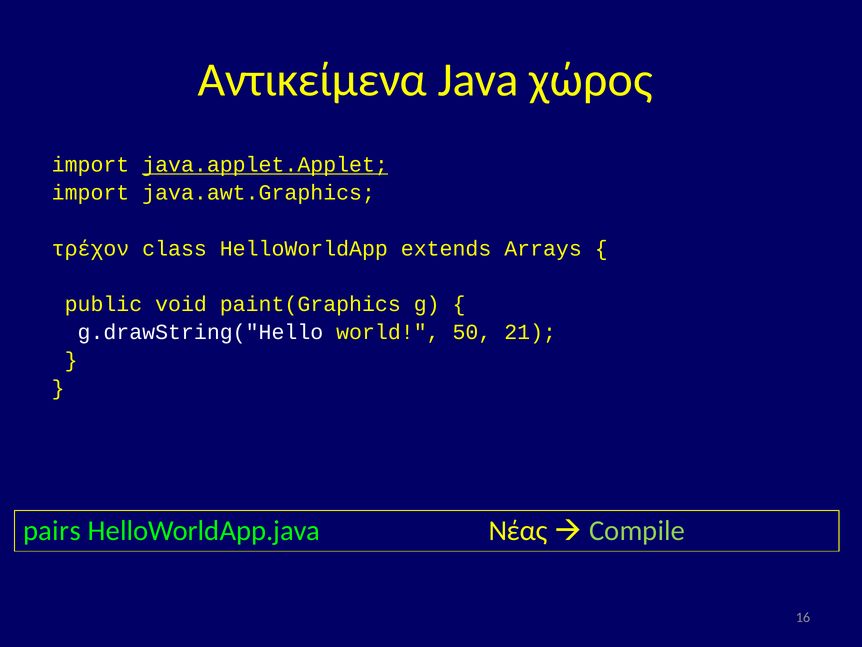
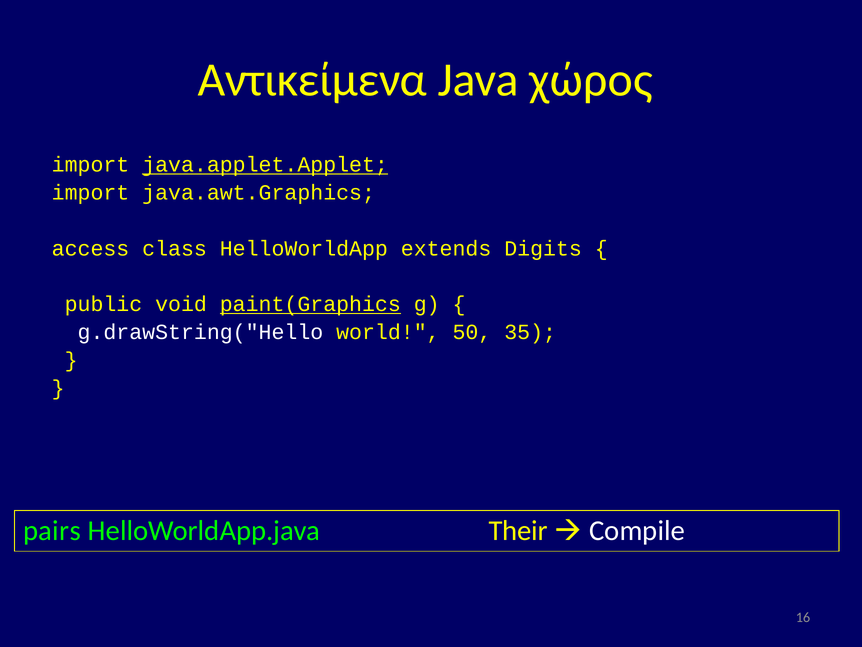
τρέχον: τρέχον -> access
Arrays: Arrays -> Digits
paint(Graphics underline: none -> present
21: 21 -> 35
Νέας: Νέας -> Their
Compile colour: light green -> white
